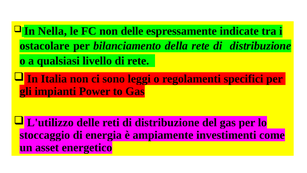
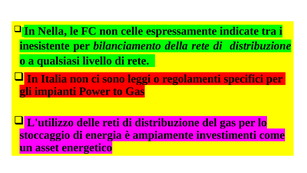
non delle: delle -> celle
ostacolare: ostacolare -> inesistente
